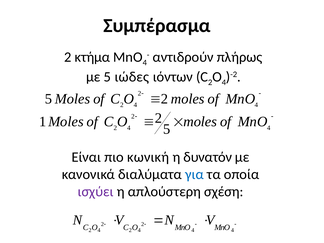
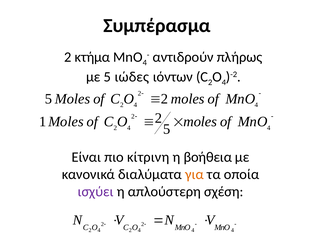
κωνική: κωνική -> κίτρινη
δυνατόν: δυνατόν -> βοήθεια
για colour: blue -> orange
